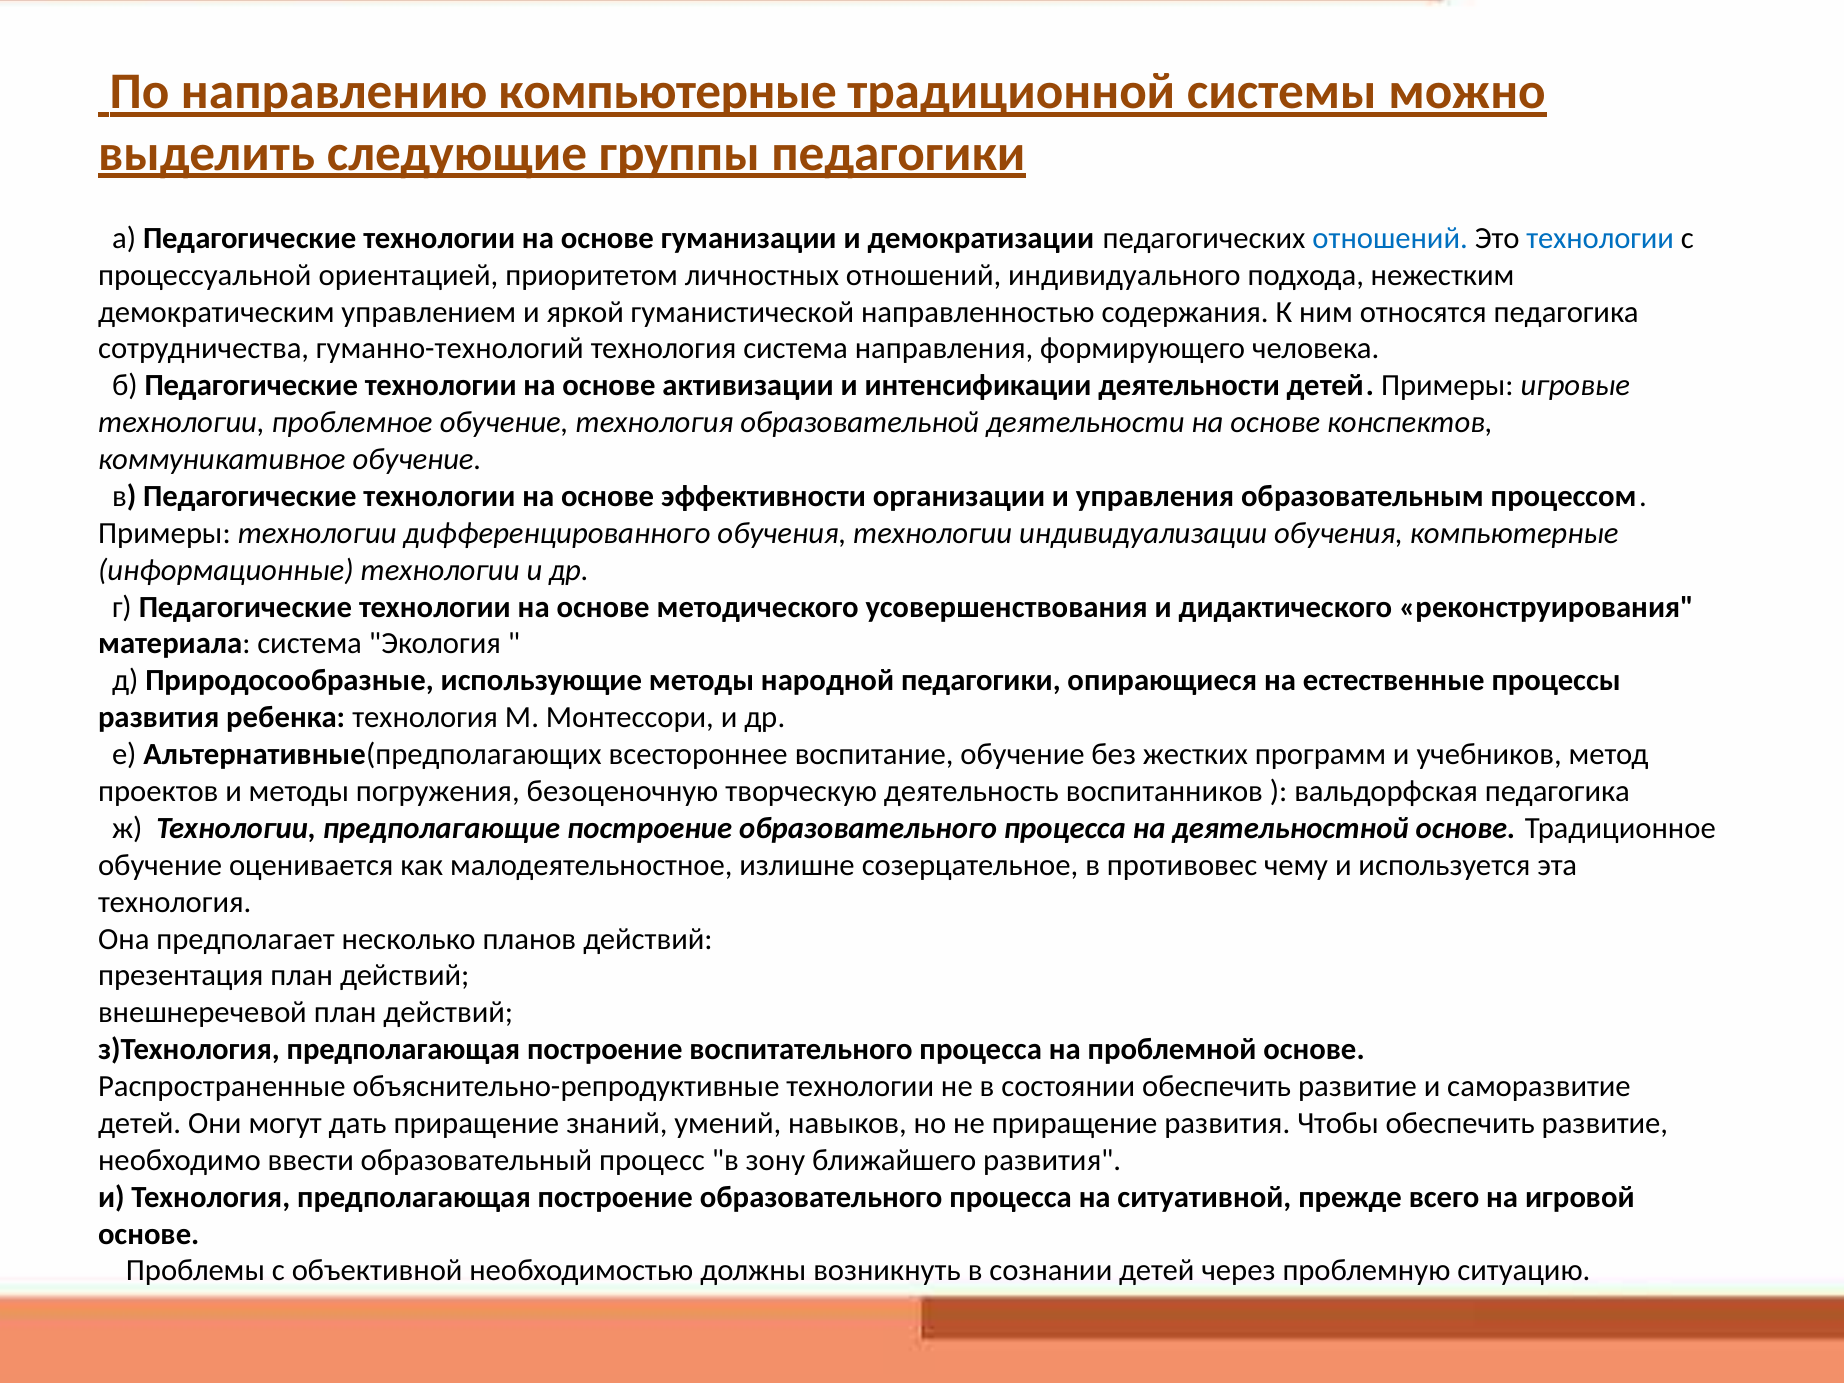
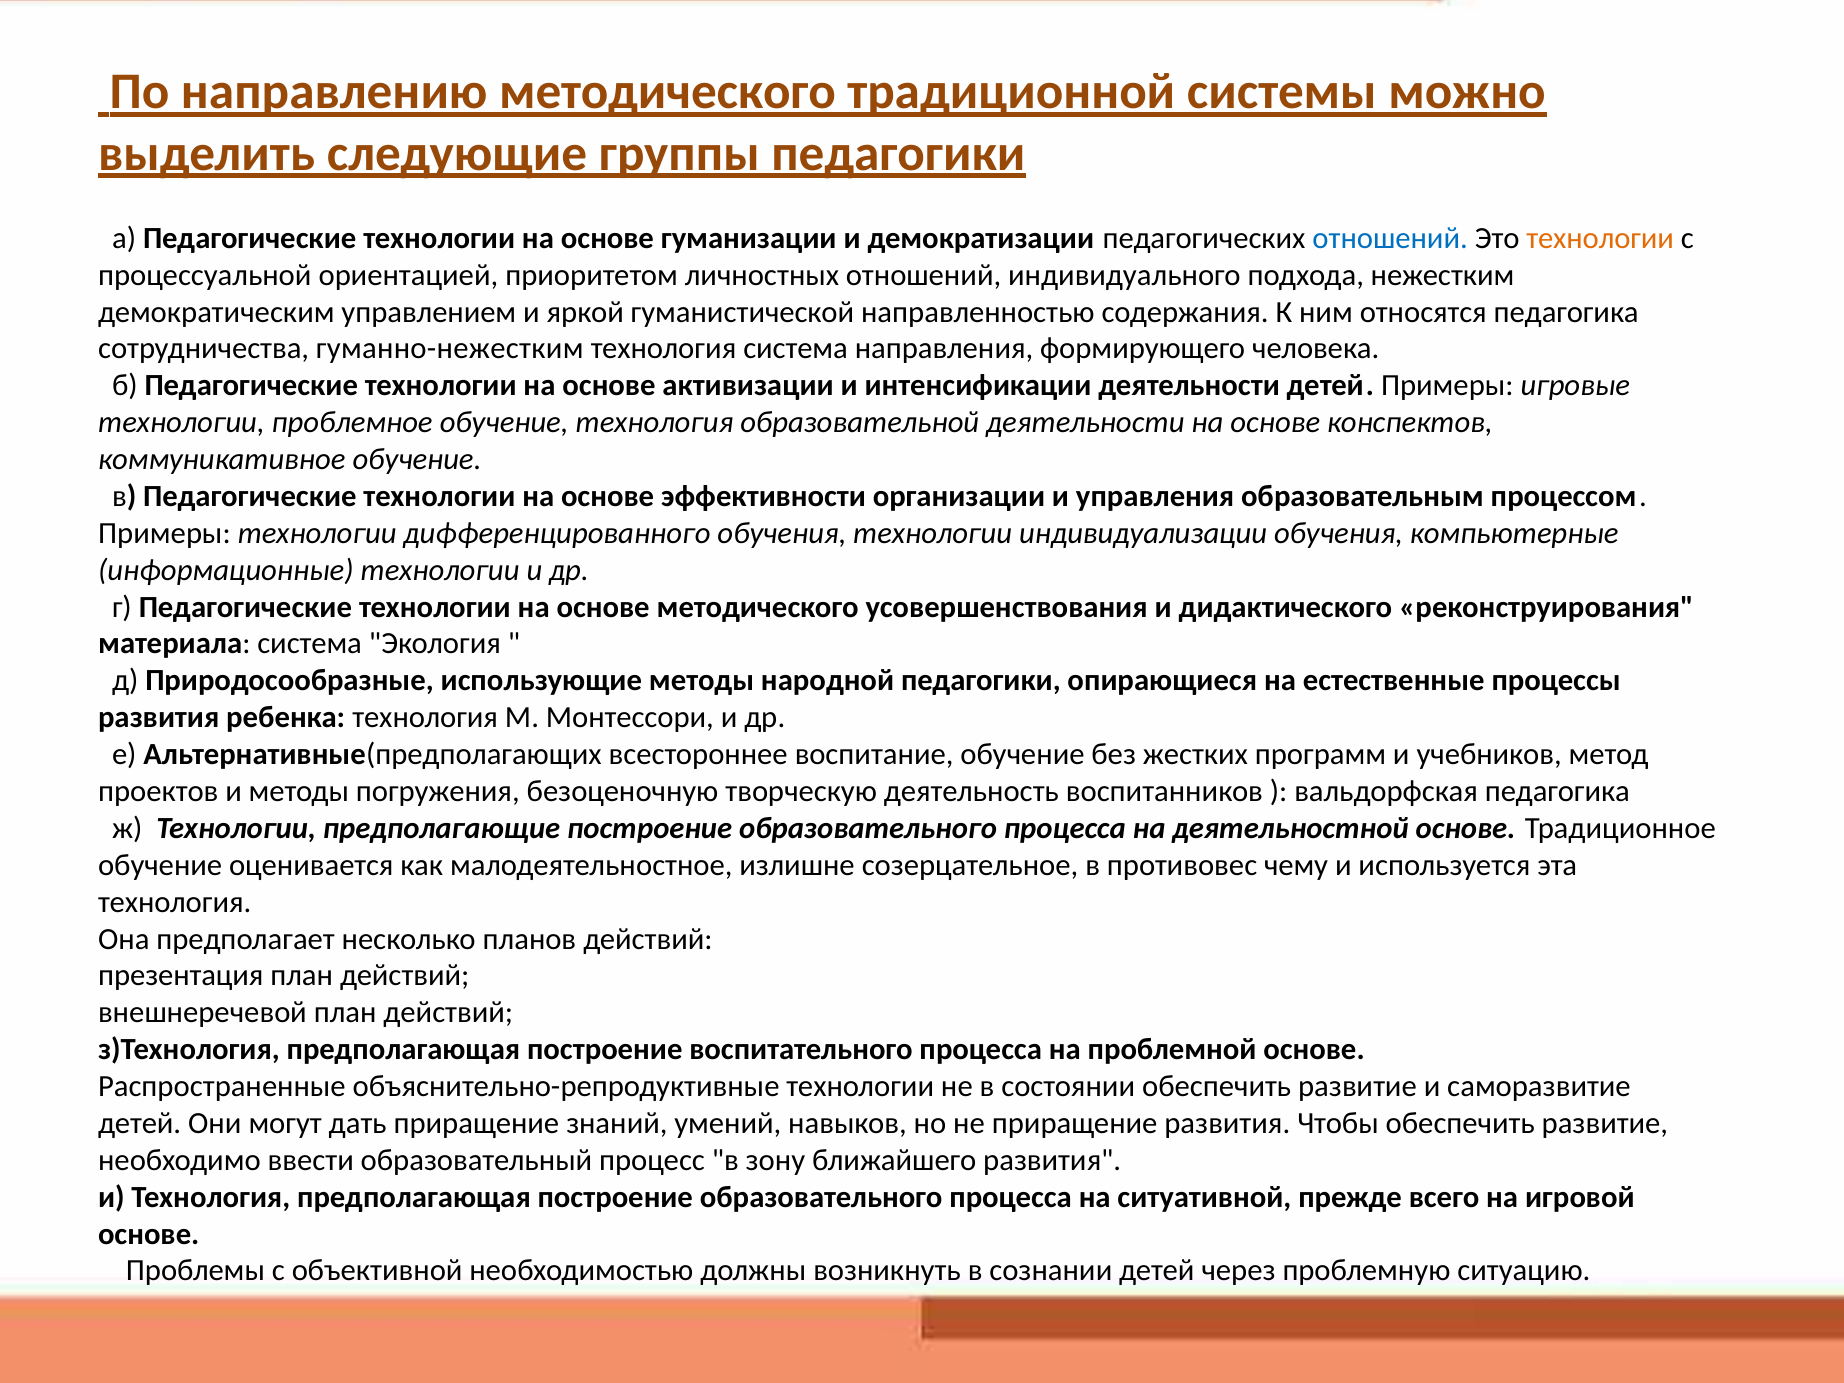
направлению компьютерные: компьютерные -> методического
технологии at (1600, 238) colour: blue -> orange
гуманно-технологий: гуманно-технологий -> гуманно-нежестким
